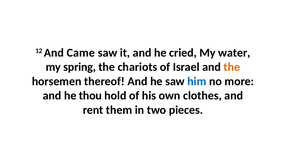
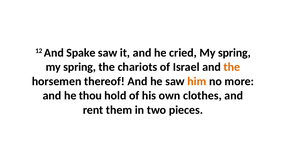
Came: Came -> Spake
cried My water: water -> spring
him colour: blue -> orange
